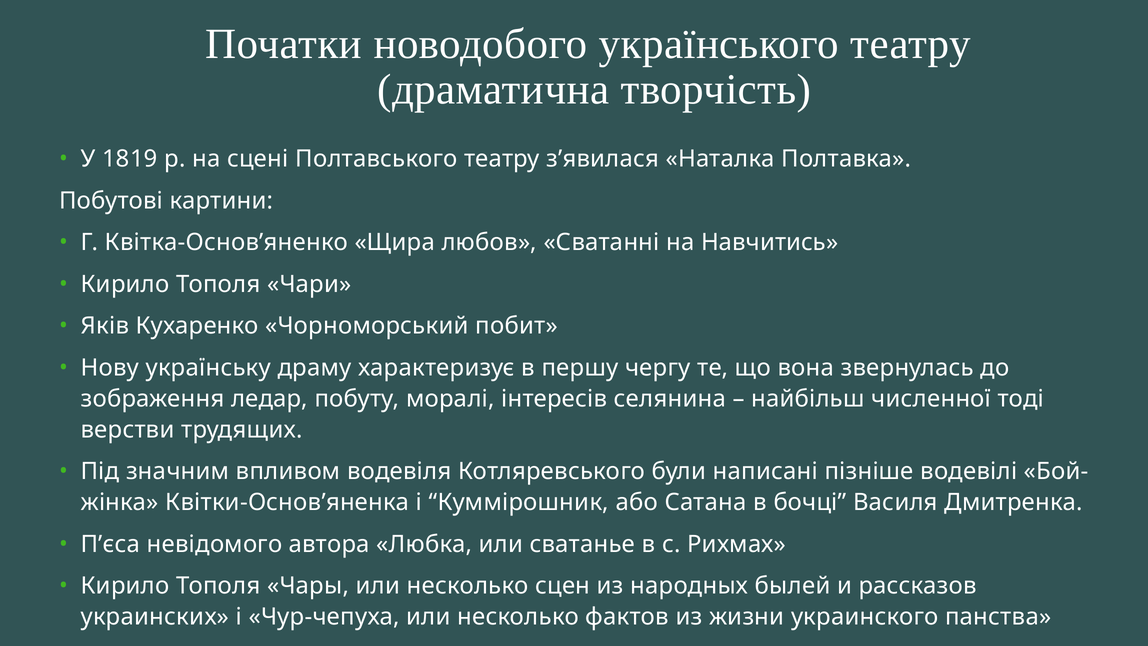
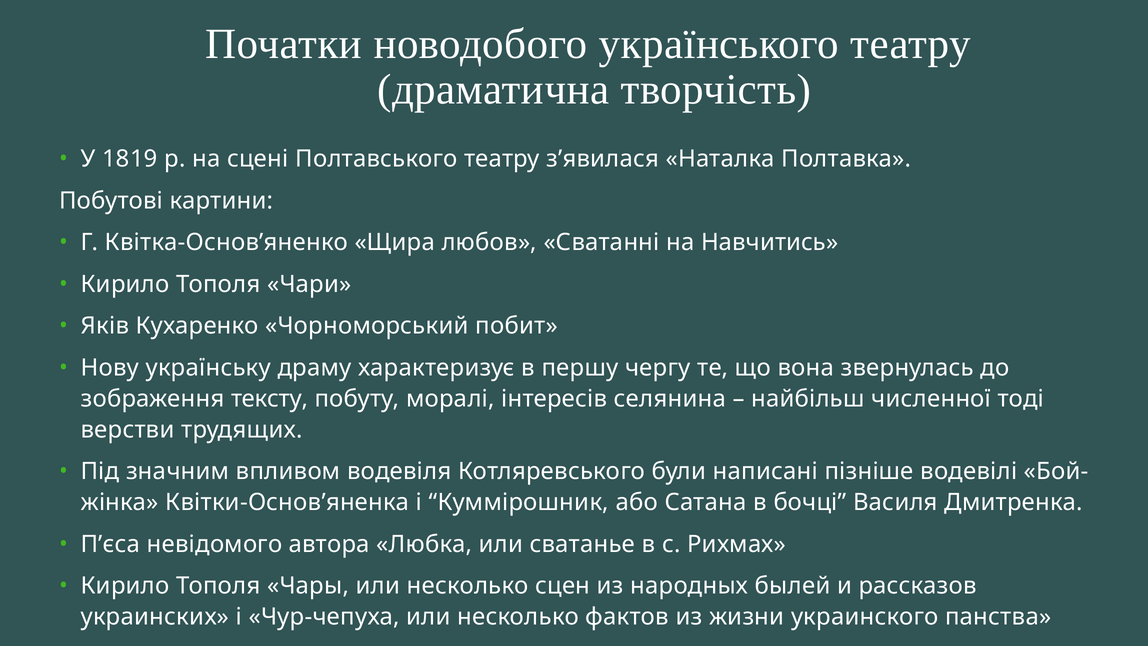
ледар: ледар -> тексту
